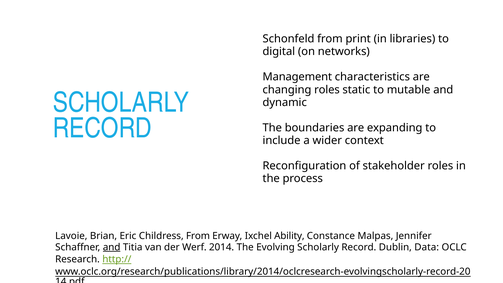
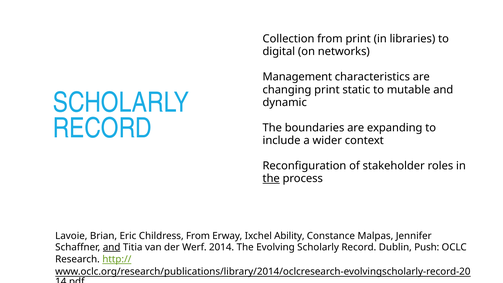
Schonfeld: Schonfeld -> Collection
changing roles: roles -> print
the at (271, 178) underline: none -> present
Data: Data -> Push
